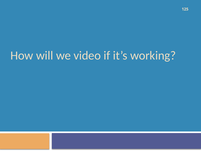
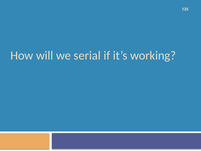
video: video -> serial
